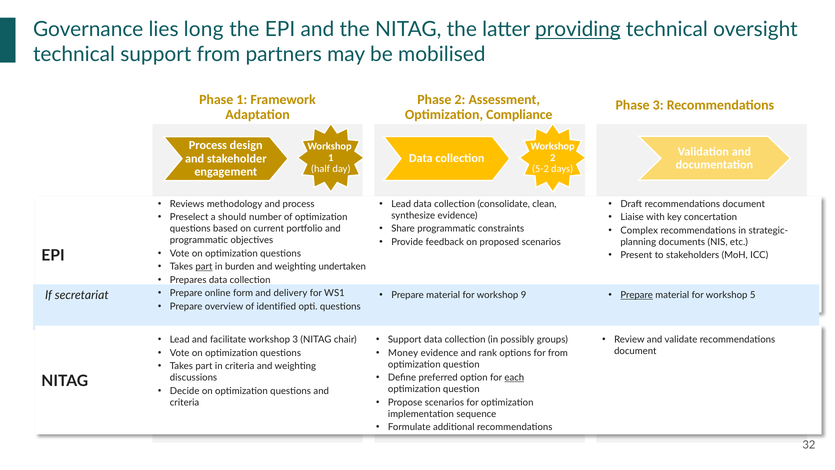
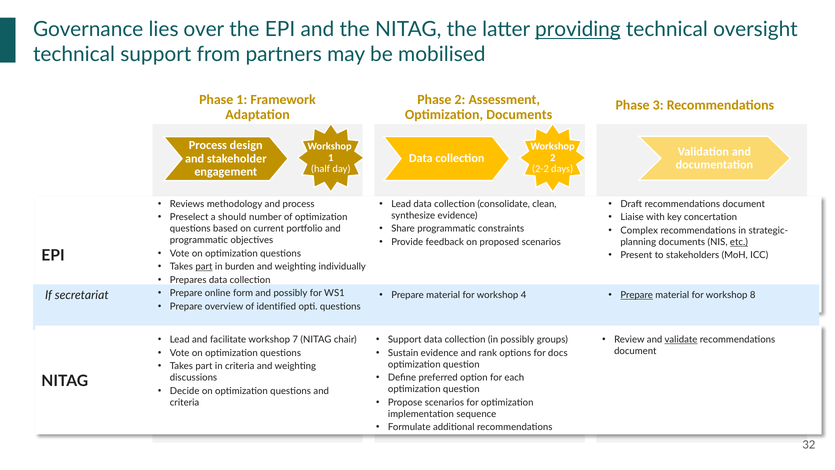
long: long -> over
Optimization Compliance: Compliance -> Documents
5-2: 5-2 -> 2-2
etc underline: none -> present
undertaken: undertaken -> individually
and delivery: delivery -> possibly
9: 9 -> 4
5: 5 -> 8
workshop 3: 3 -> 7
validate underline: none -> present
Money: Money -> Sustain
for from: from -> docs
each underline: present -> none
